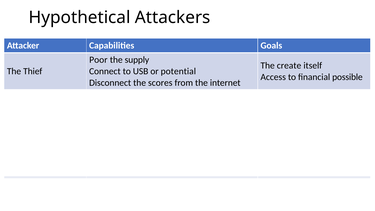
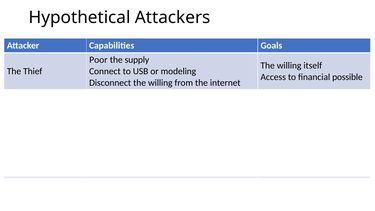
create at (289, 66): create -> willing
potential: potential -> modeling
Disconnect the scores: scores -> willing
